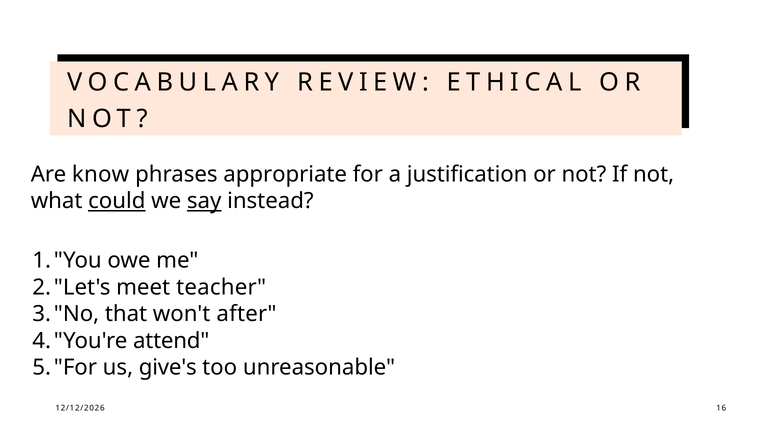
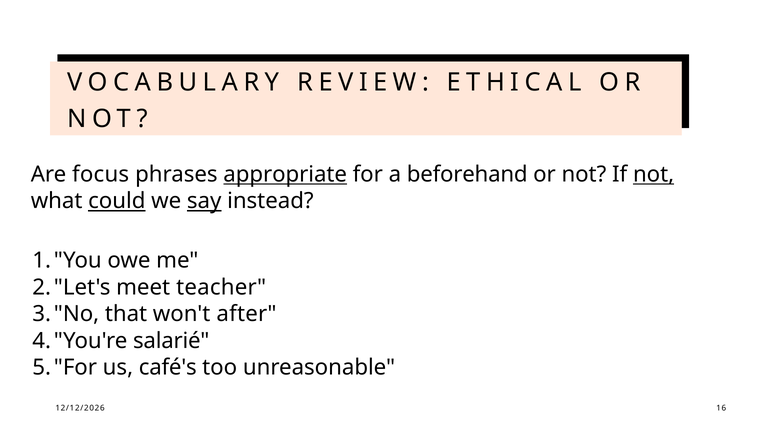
know: know -> focus
appropriate underline: none -> present
justification: justification -> beforehand
not at (654, 174) underline: none -> present
attend: attend -> salarié
give's: give's -> café's
